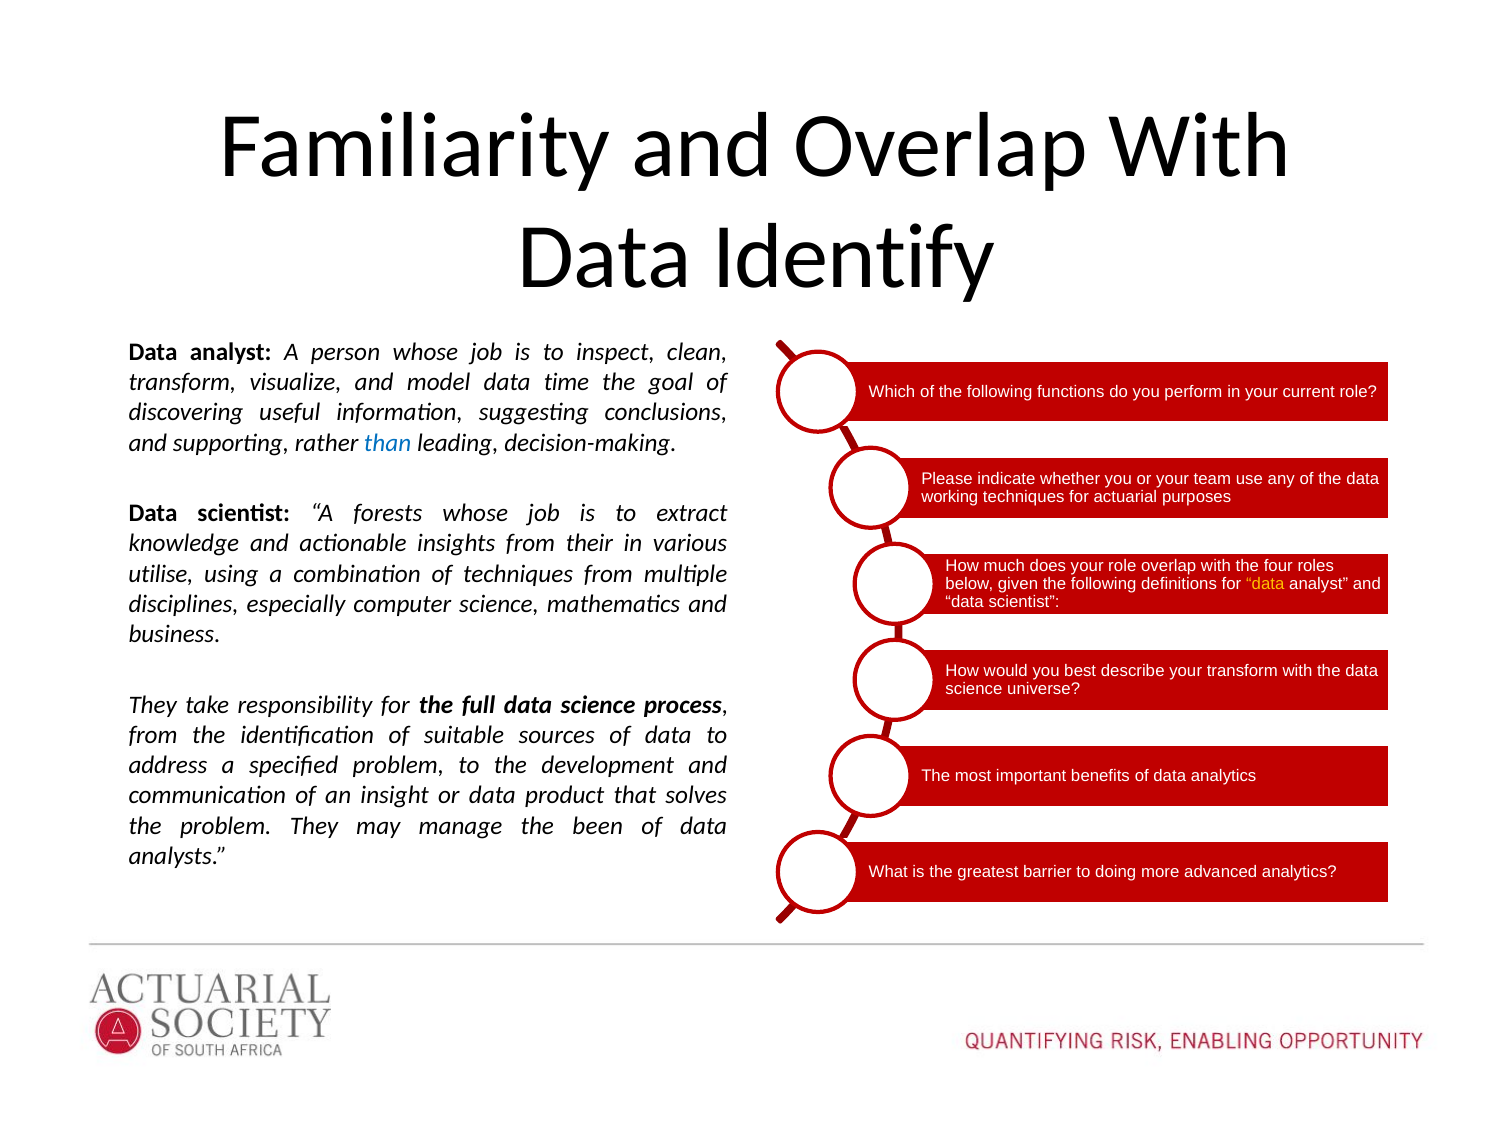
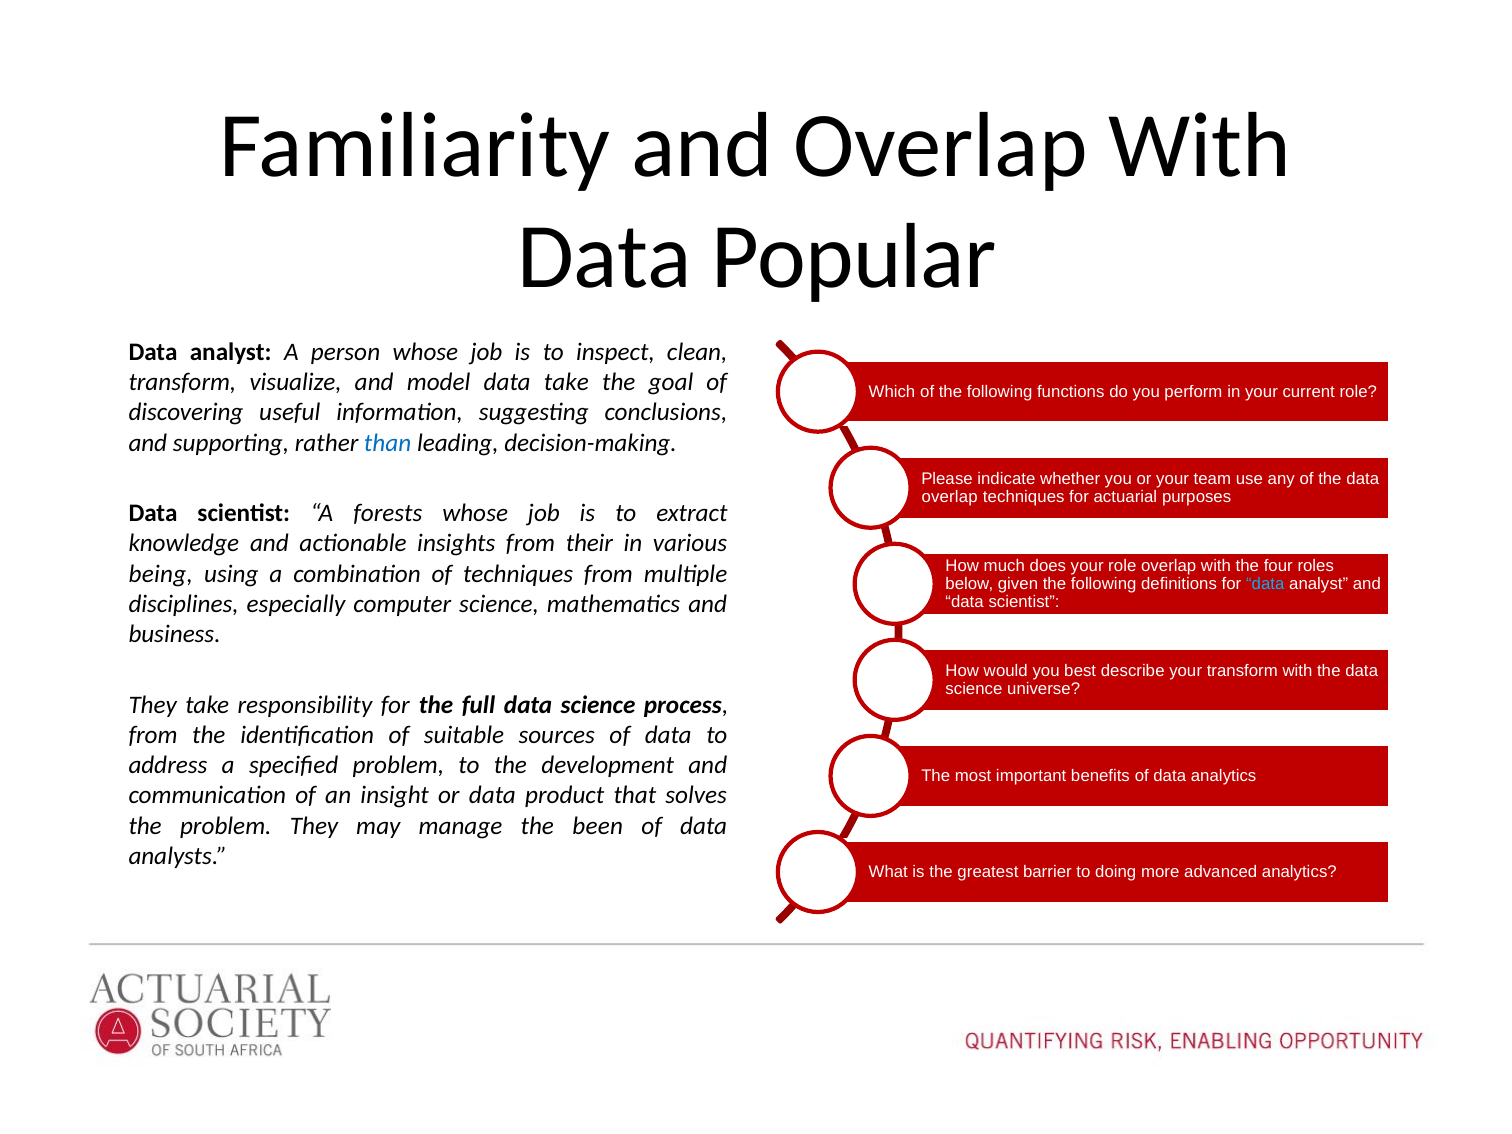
Identify: Identify -> Popular
data time: time -> take
working at (950, 497): working -> overlap
utilise: utilise -> being
data at (1265, 584) colour: yellow -> light blue
